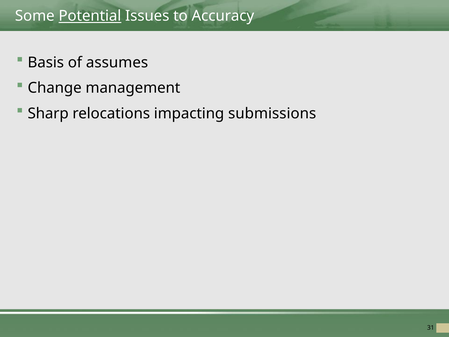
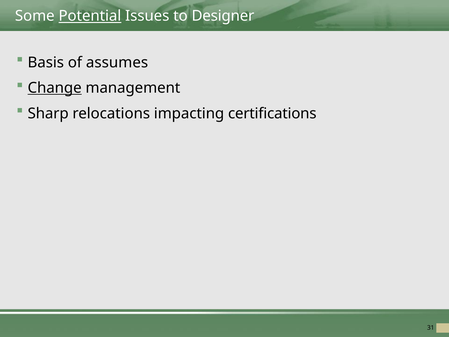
Accuracy: Accuracy -> Designer
Change underline: none -> present
submissions: submissions -> certifications
